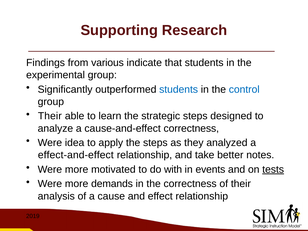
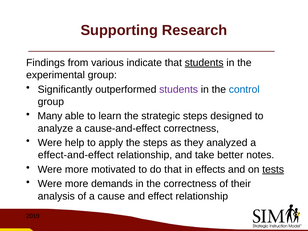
students at (204, 63) underline: none -> present
students at (179, 89) colour: blue -> purple
Their at (50, 116): Their -> Many
idea: idea -> help
do with: with -> that
events: events -> effects
